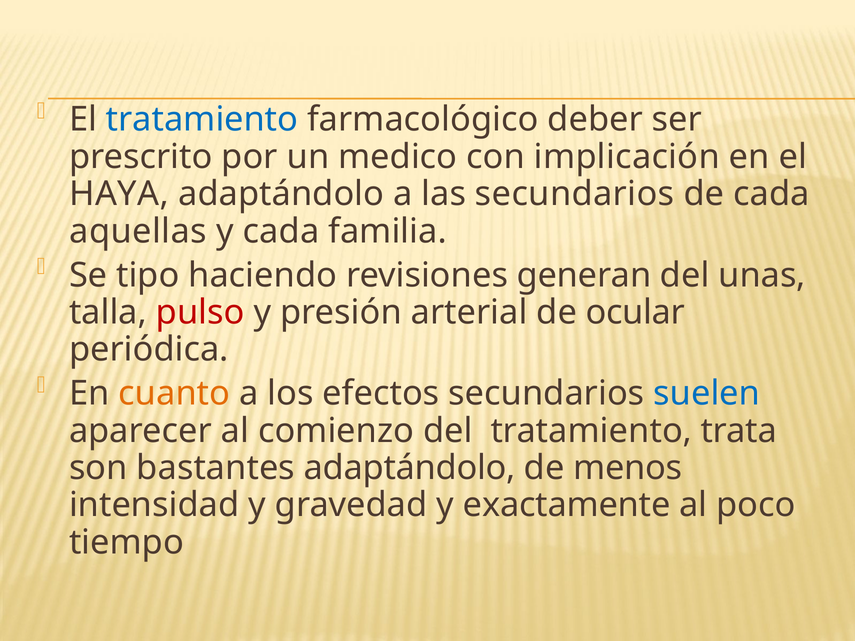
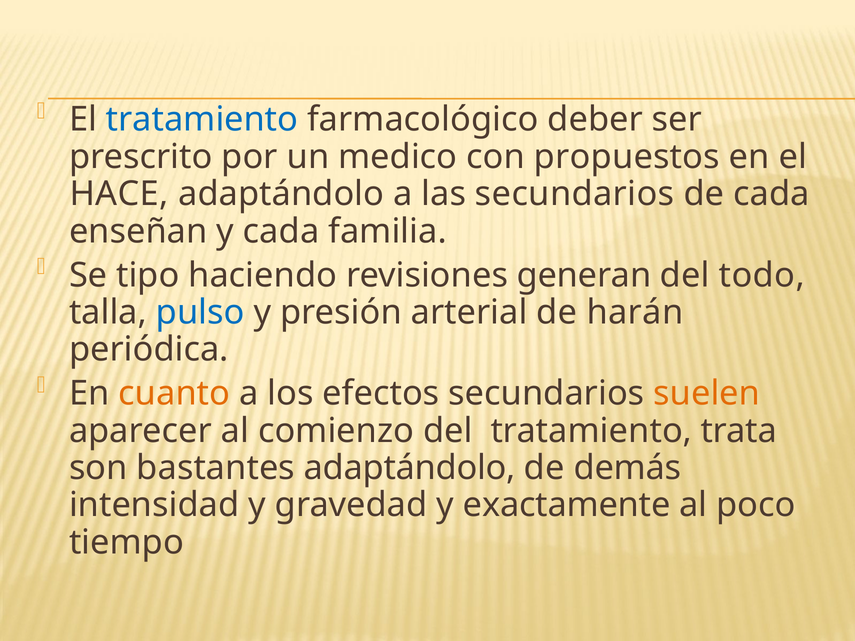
implicación: implicación -> propuestos
HAYA: HAYA -> HACE
aquellas: aquellas -> enseñan
unas: unas -> todo
pulso colour: red -> blue
ocular: ocular -> harán
suelen colour: blue -> orange
menos: menos -> demás
